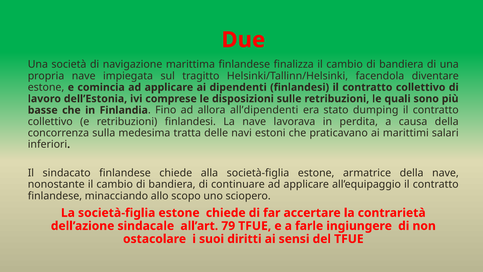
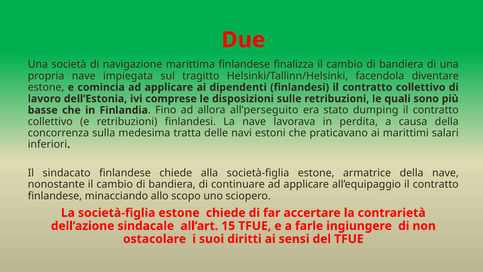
all’dipendenti: all’dipendenti -> all’perseguito
79: 79 -> 15
